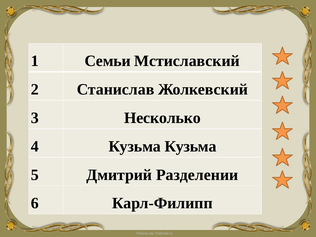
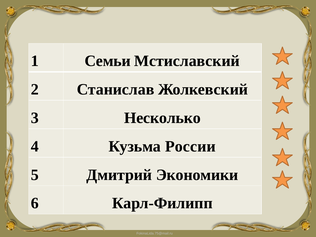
Кузьма Кузьма: Кузьма -> России
Разделении: Разделении -> Экономики
